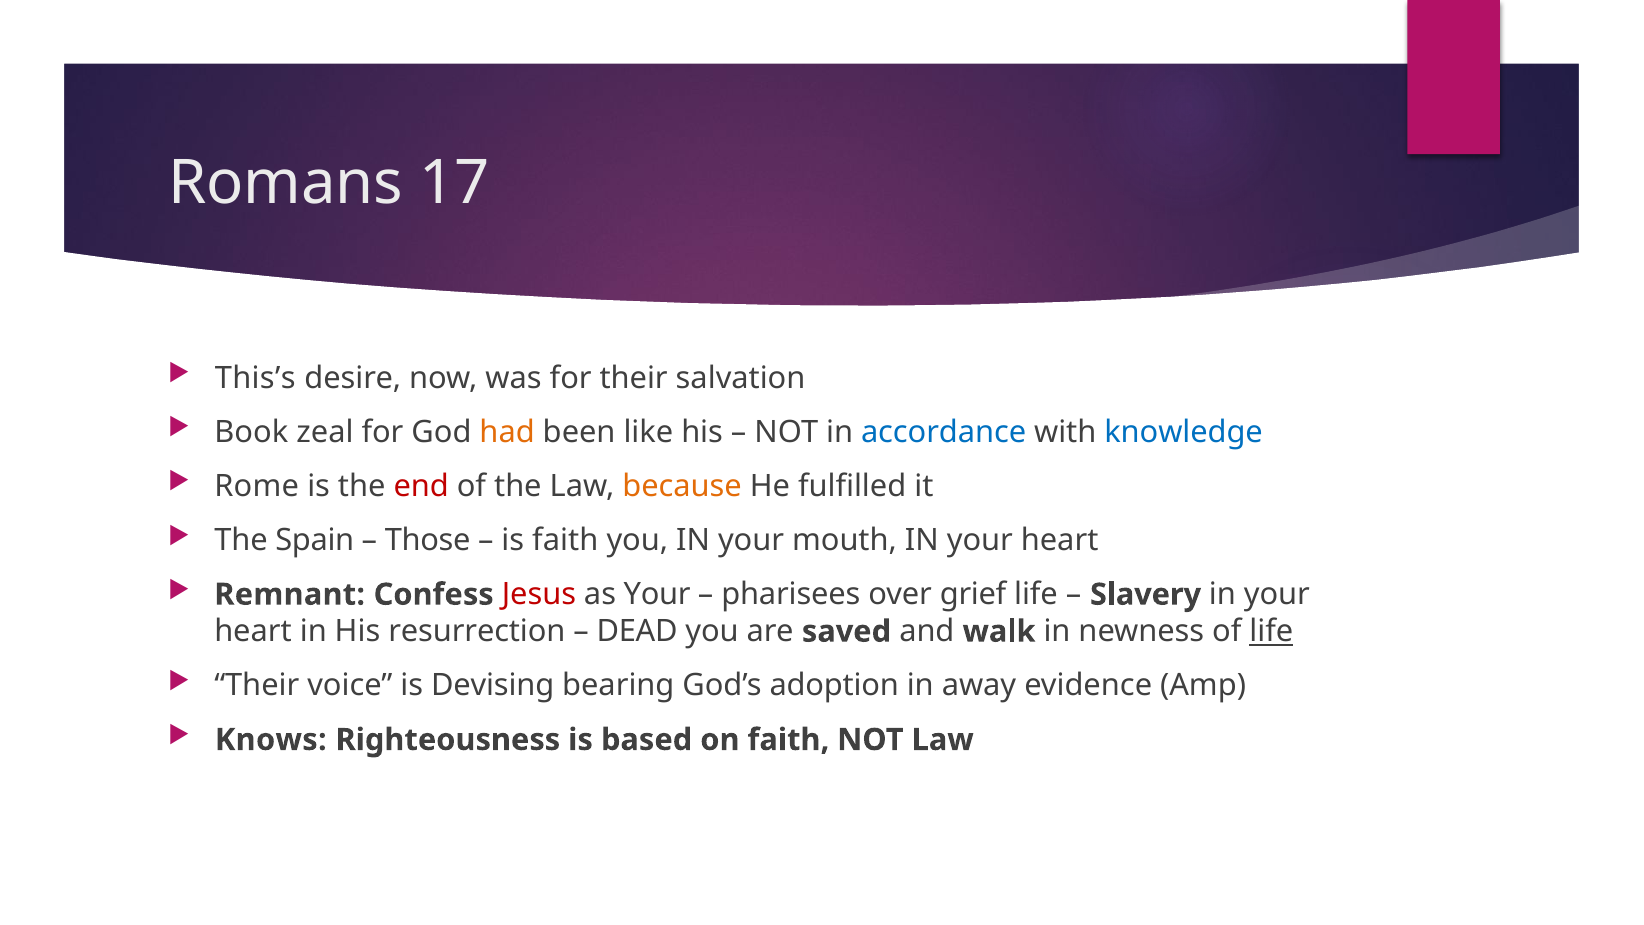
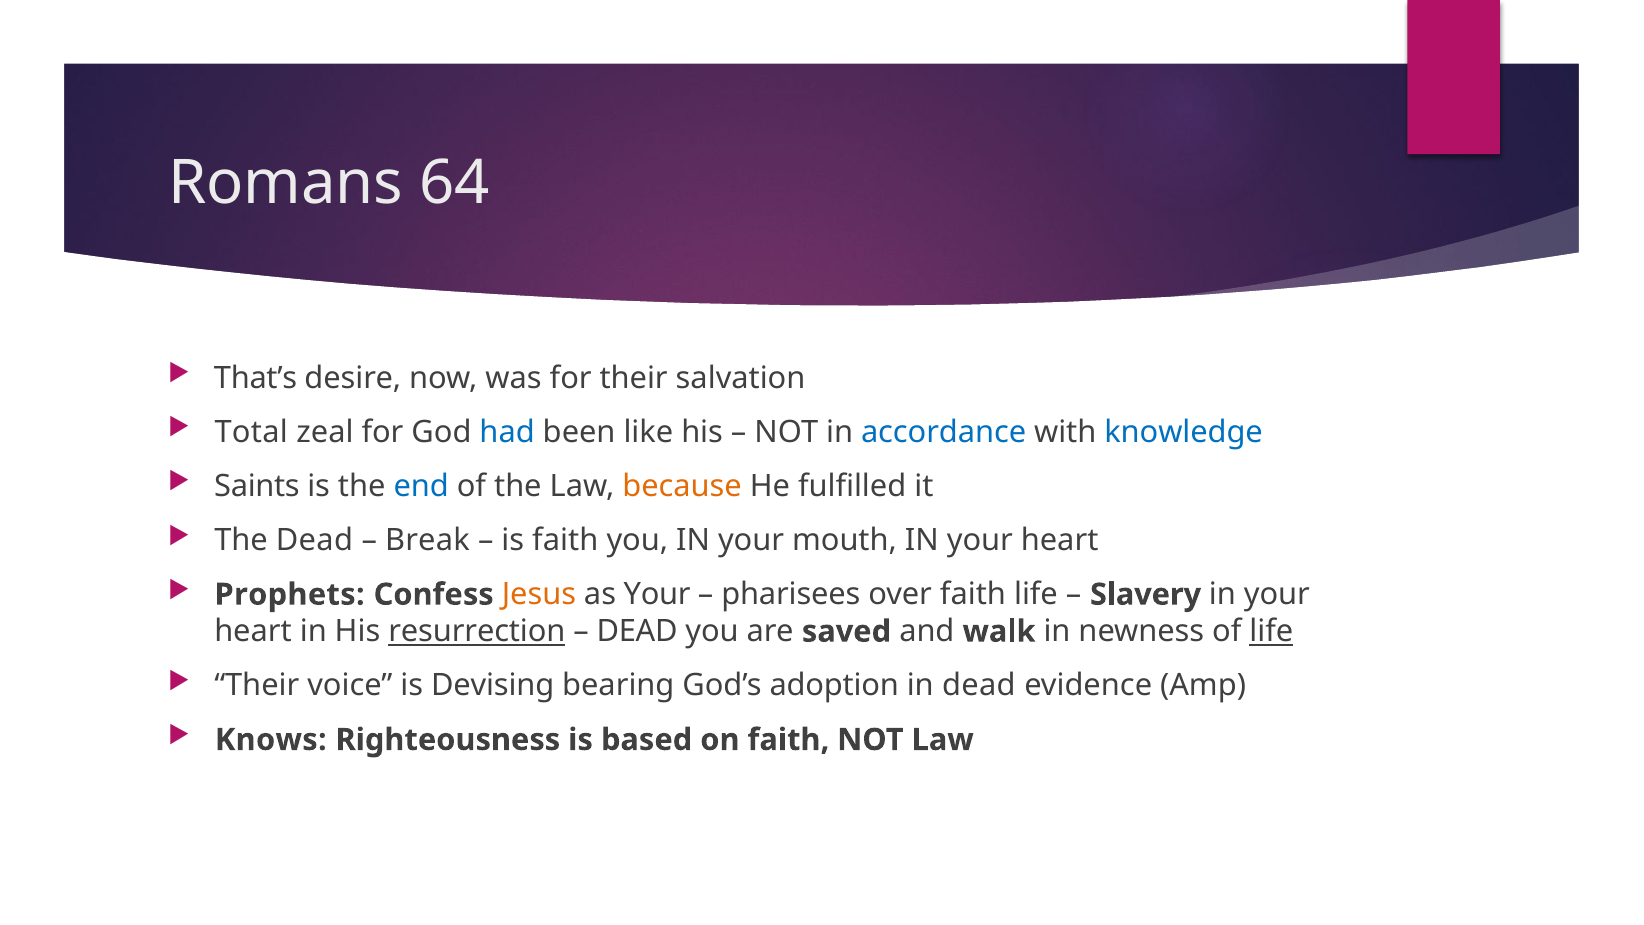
17: 17 -> 64
This’s: This’s -> That’s
Book: Book -> Total
had colour: orange -> blue
Rome: Rome -> Saints
end colour: red -> blue
The Spain: Spain -> Dead
Those: Those -> Break
Remnant: Remnant -> Prophets
Jesus colour: red -> orange
over grief: grief -> faith
resurrection underline: none -> present
in away: away -> dead
